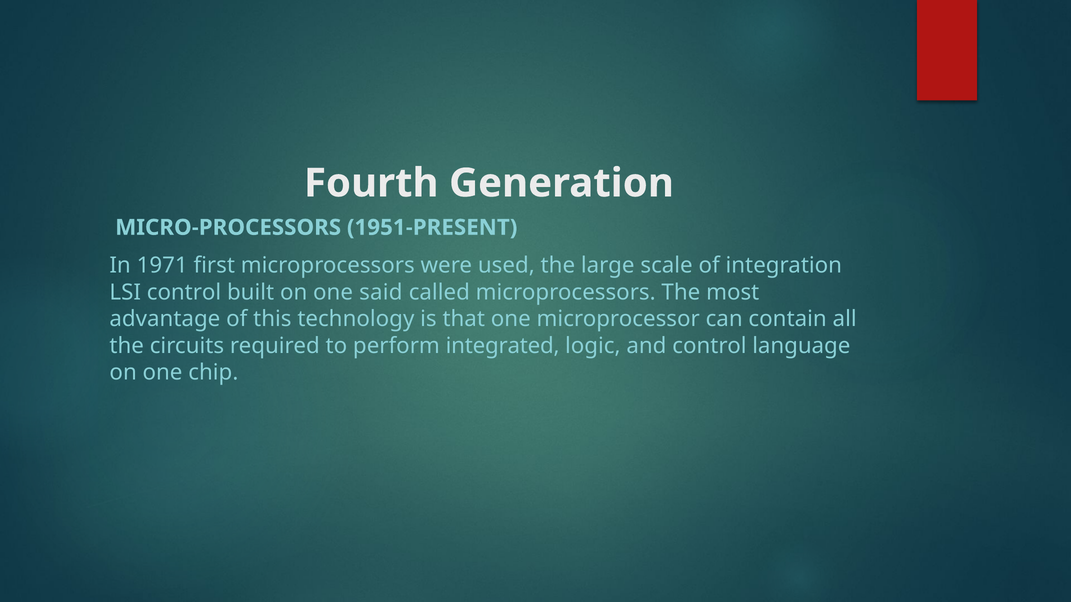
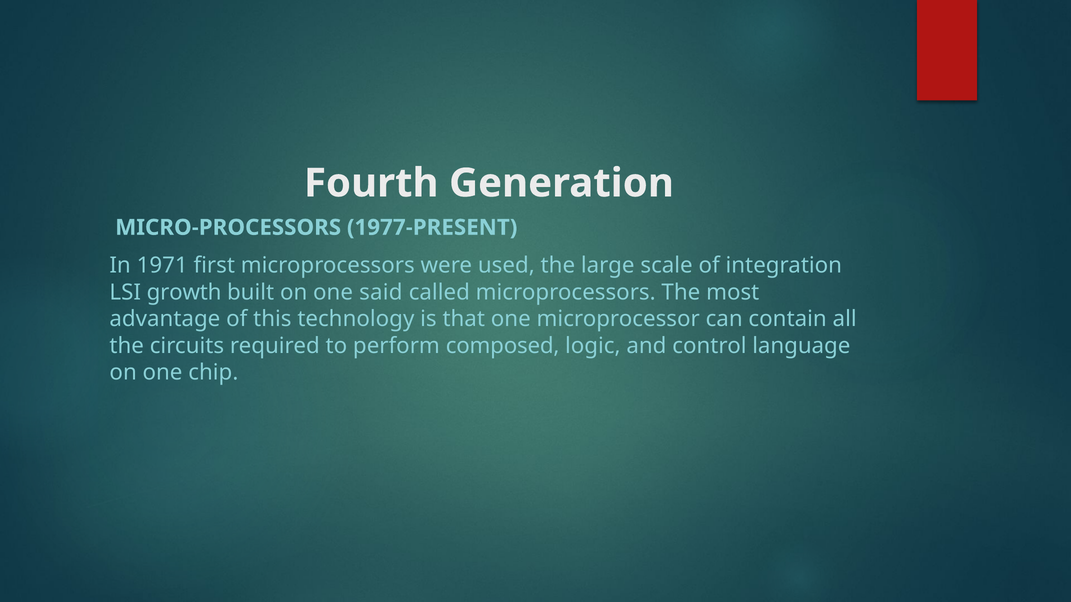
1951-PRESENT: 1951-PRESENT -> 1977-PRESENT
LSI control: control -> growth
integrated: integrated -> composed
